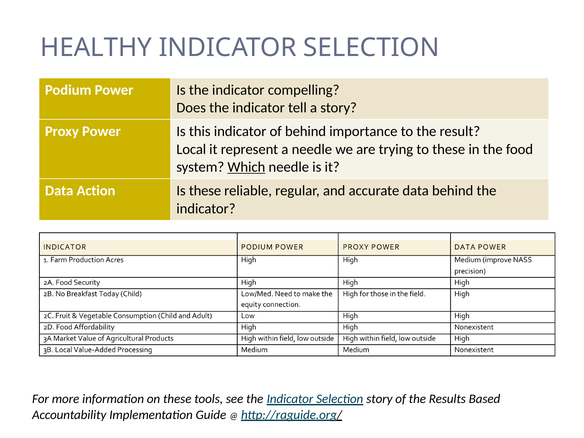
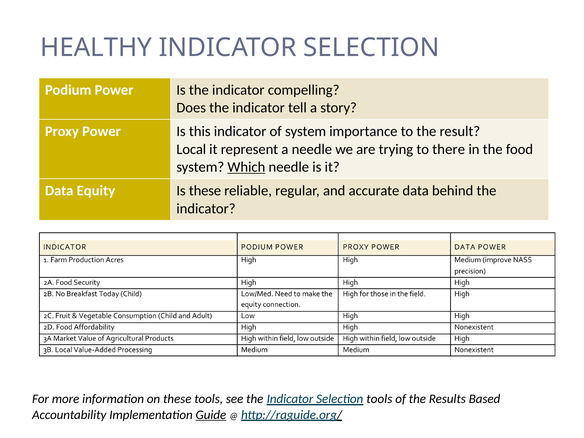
of behind: behind -> system
to these: these -> there
Action: Action -> Equity
Selection story: story -> tools
Guide underline: none -> present
